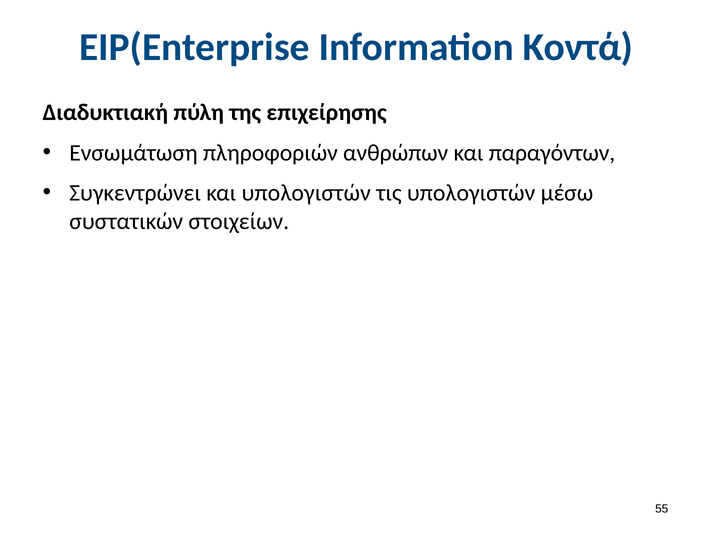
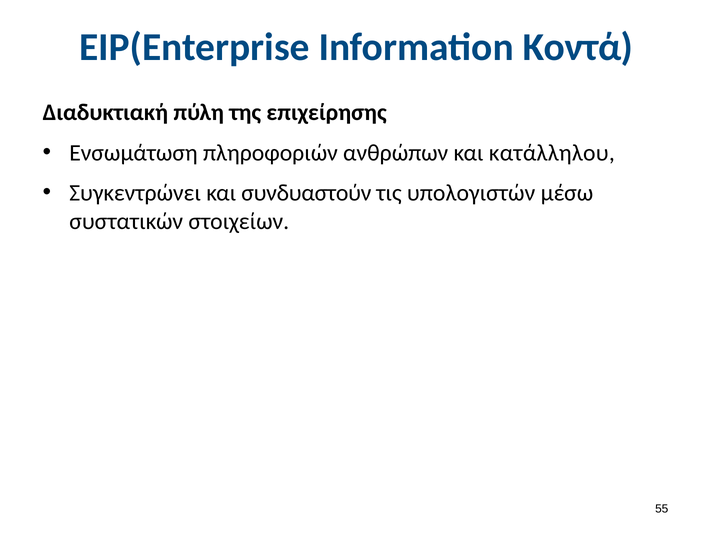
παραγόντων: παραγόντων -> κατάλληλου
και υπολογιστών: υπολογιστών -> συνδυαστούν
